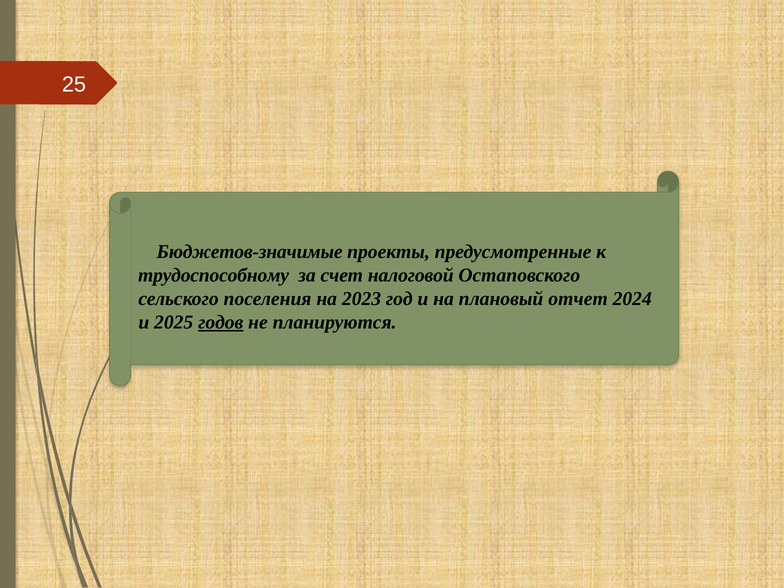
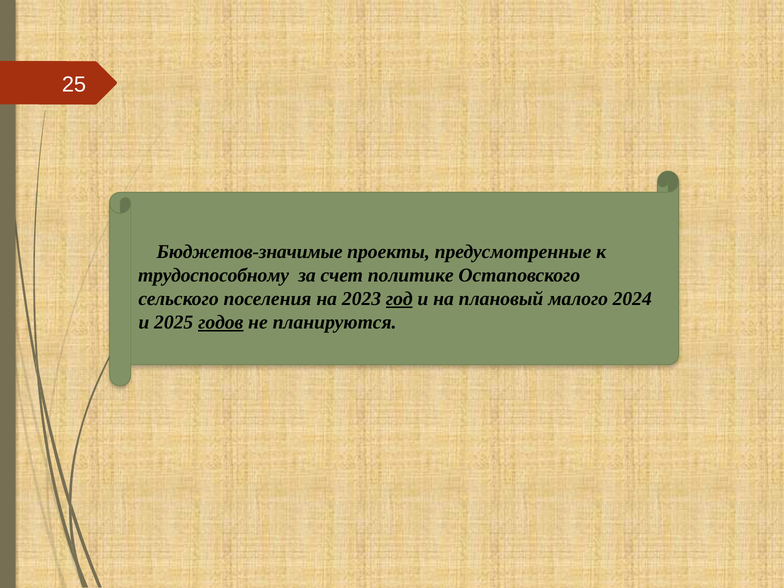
налоговой: налоговой -> политике
год underline: none -> present
отчет: отчет -> малого
